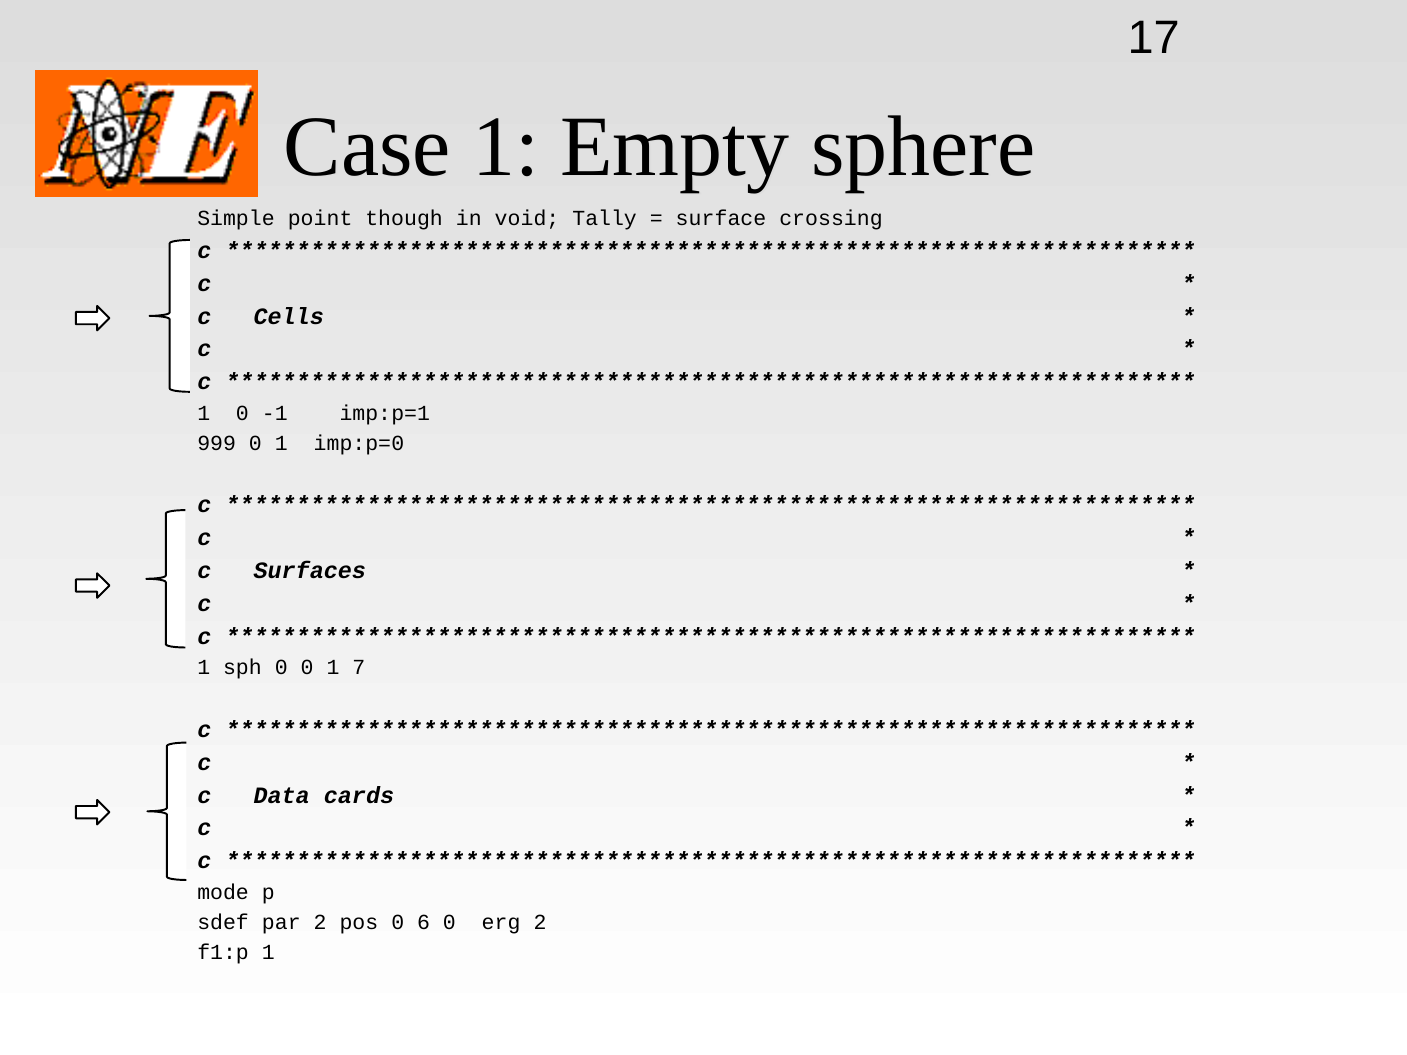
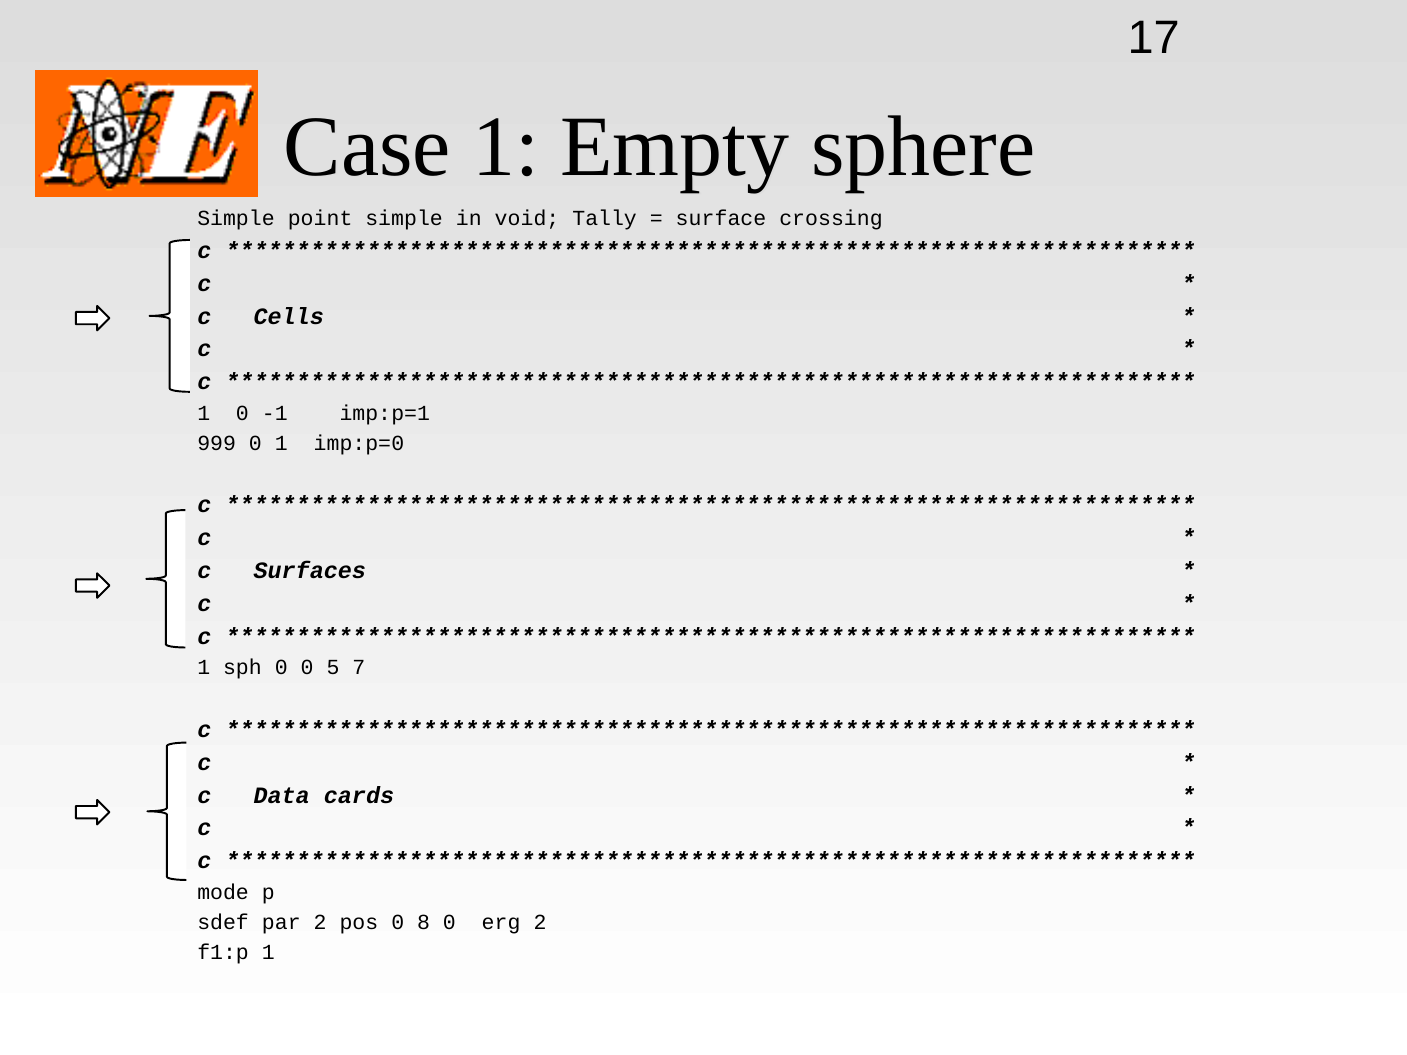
point though: though -> simple
0 0 1: 1 -> 5
6: 6 -> 8
